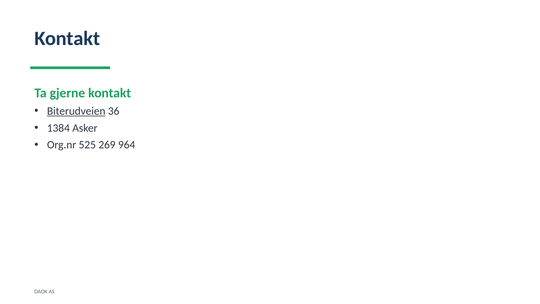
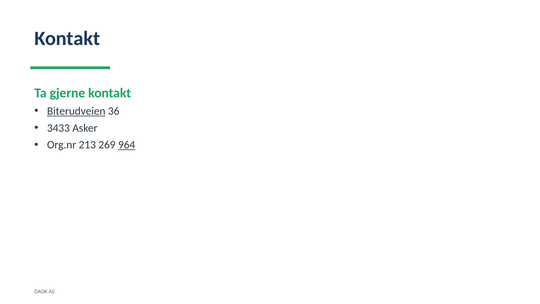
1384: 1384 -> 3433
525: 525 -> 213
964 underline: none -> present
